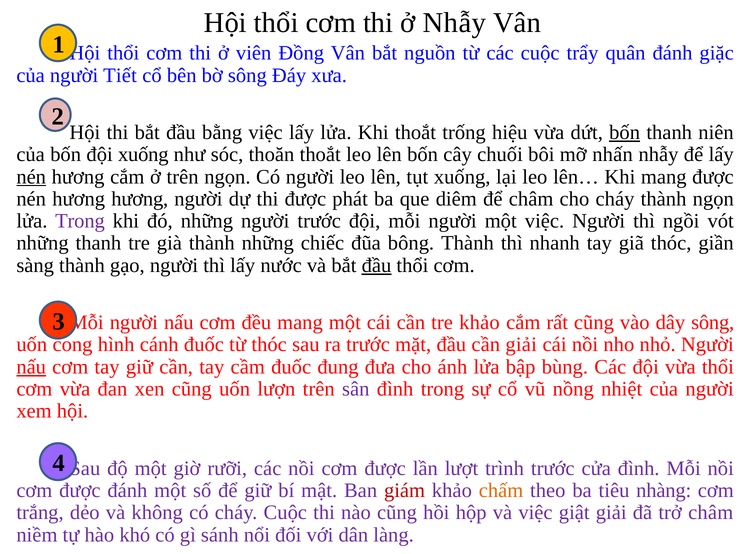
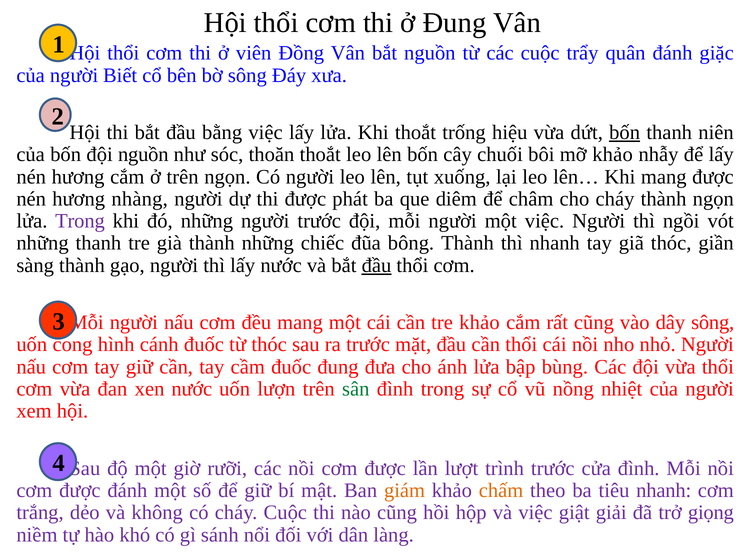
ở Nhẫy: Nhẫy -> Đung
Tiết: Tiết -> Biết
đội xuống: xuống -> nguồn
mỡ nhấn: nhấn -> khảo
nén at (31, 177) underline: present -> none
hương hương: hương -> nhàng
cần giải: giải -> thổi
nấu at (31, 367) underline: present -> none
xen cũng: cũng -> nước
sân colour: purple -> green
giám colour: red -> orange
tiêu nhàng: nhàng -> nhanh
trở châm: châm -> giọng
